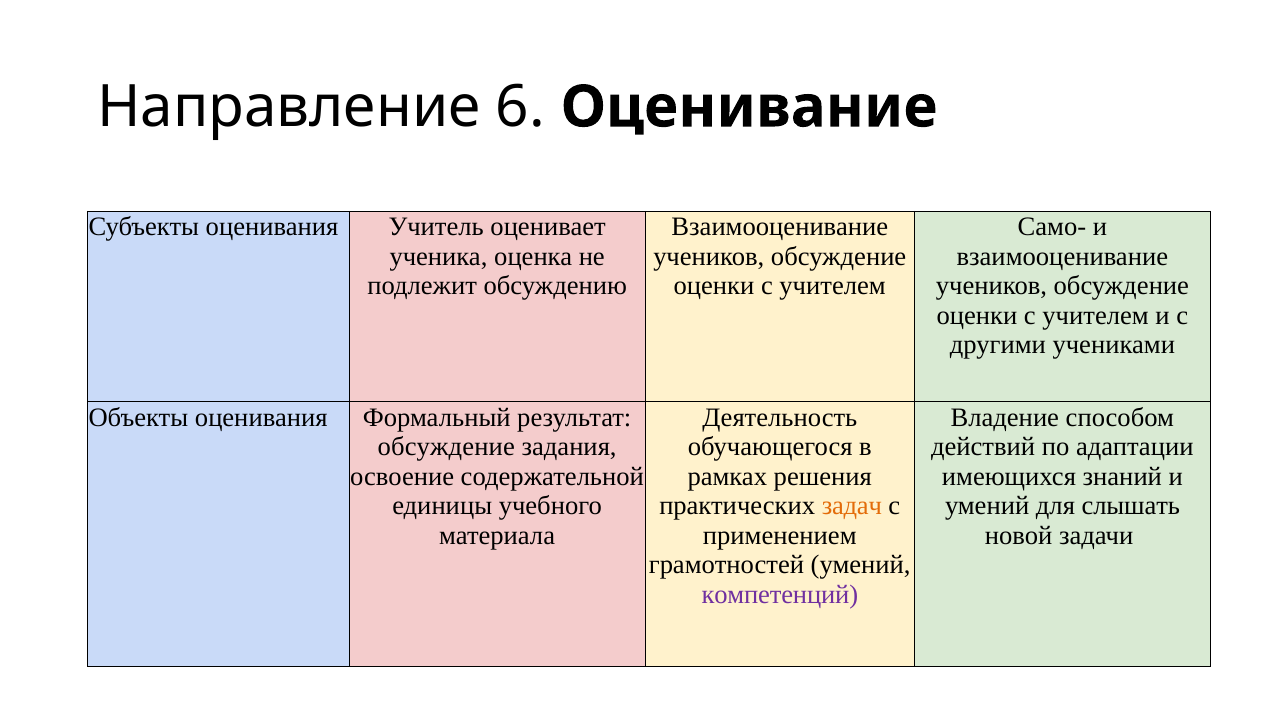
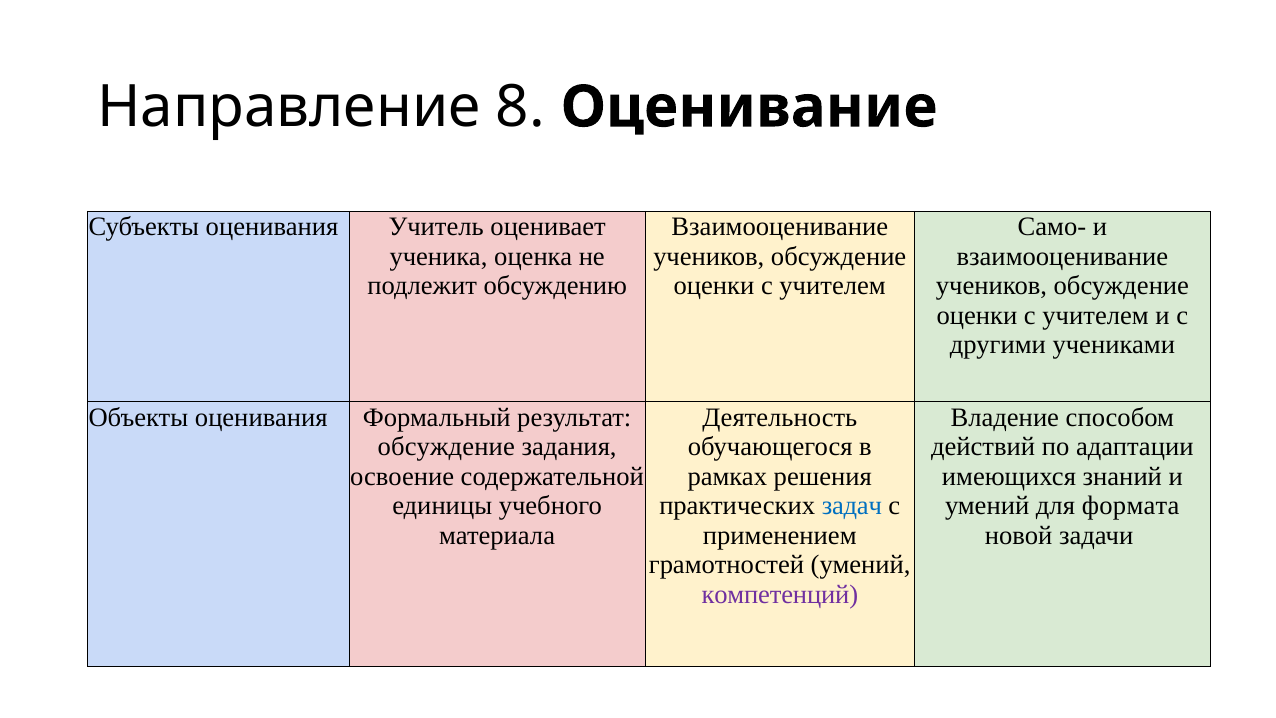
6: 6 -> 8
задач colour: orange -> blue
слышать: слышать -> формата
